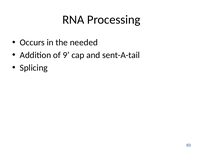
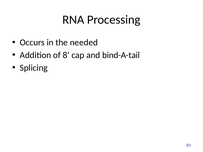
9: 9 -> 8
sent-A-tail: sent-A-tail -> bind-A-tail
